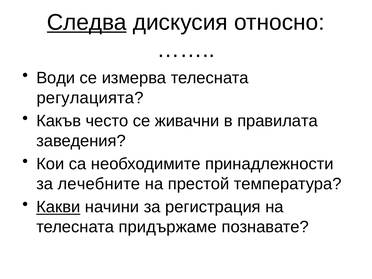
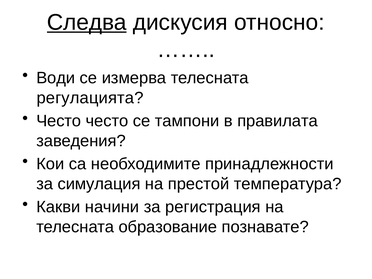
Какъв at (59, 121): Какъв -> Често
живачни: живачни -> тампони
лечебните: лечебните -> симулация
Какви underline: present -> none
придържаме: придържаме -> образование
